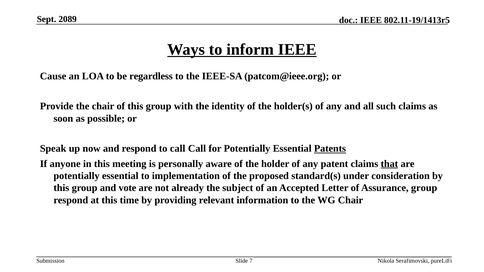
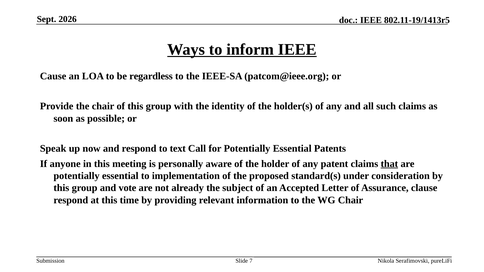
2089: 2089 -> 2026
to call: call -> text
Patents underline: present -> none
Assurance group: group -> clause
